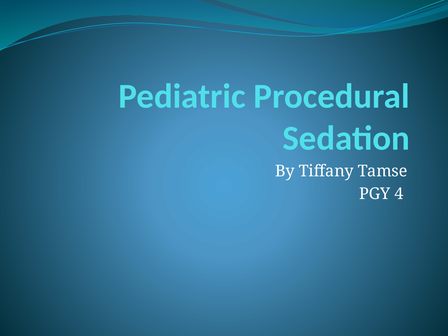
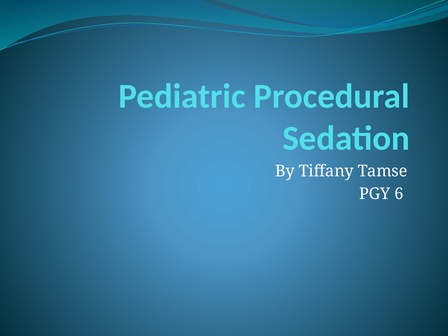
4: 4 -> 6
